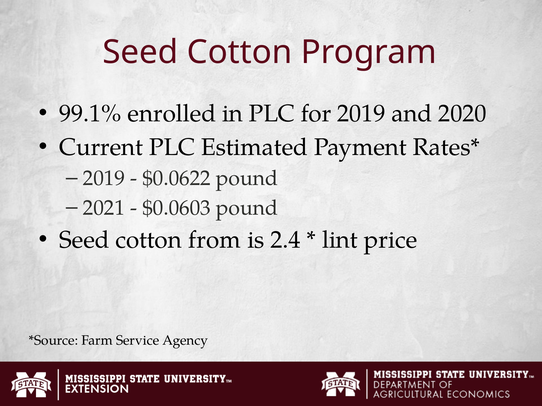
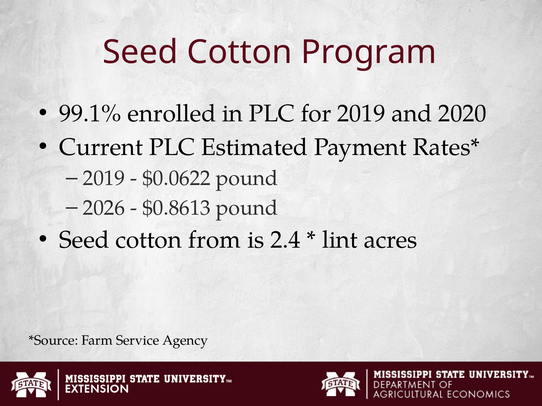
2021: 2021 -> 2026
$0.0603: $0.0603 -> $0.8613
price: price -> acres
